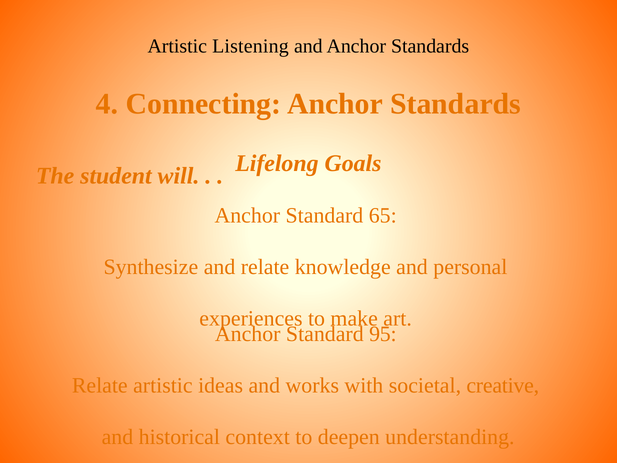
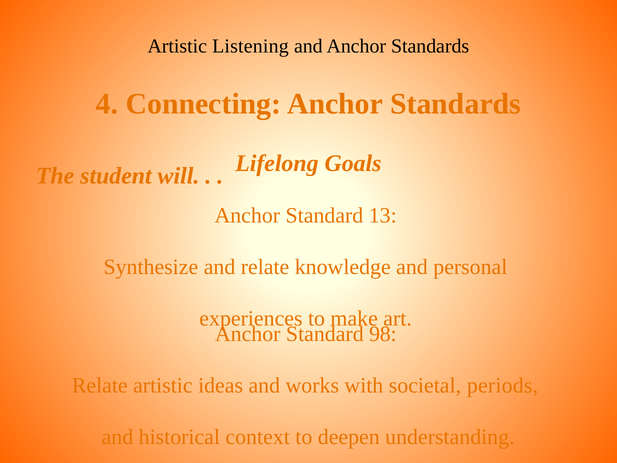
65: 65 -> 13
95: 95 -> 98
creative: creative -> periods
